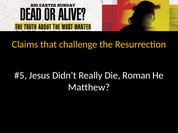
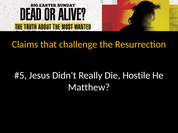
Roman: Roman -> Hostile
